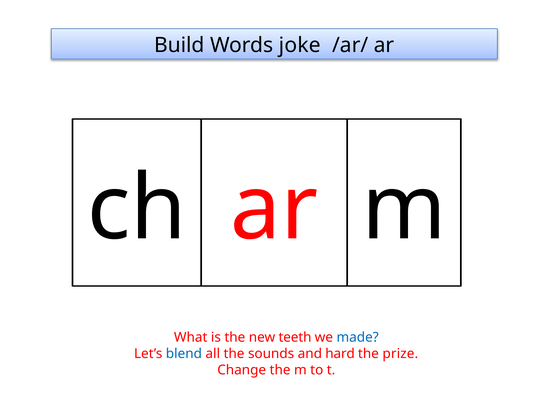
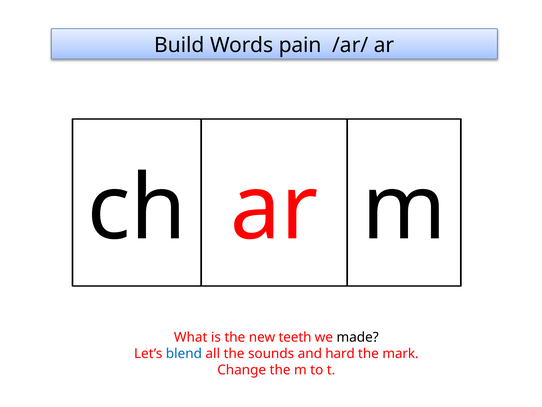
joke: joke -> pain
made colour: blue -> black
prize: prize -> mark
